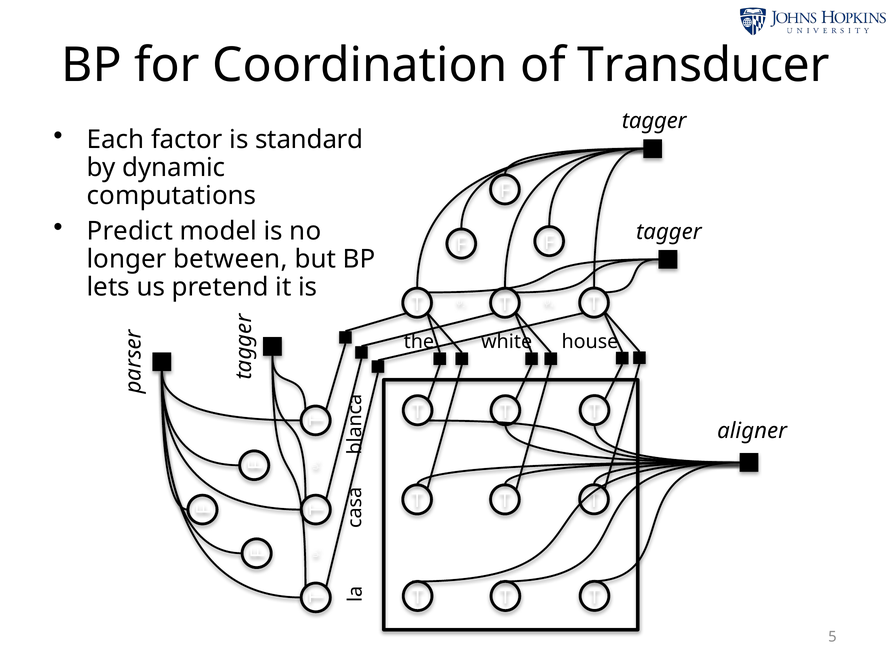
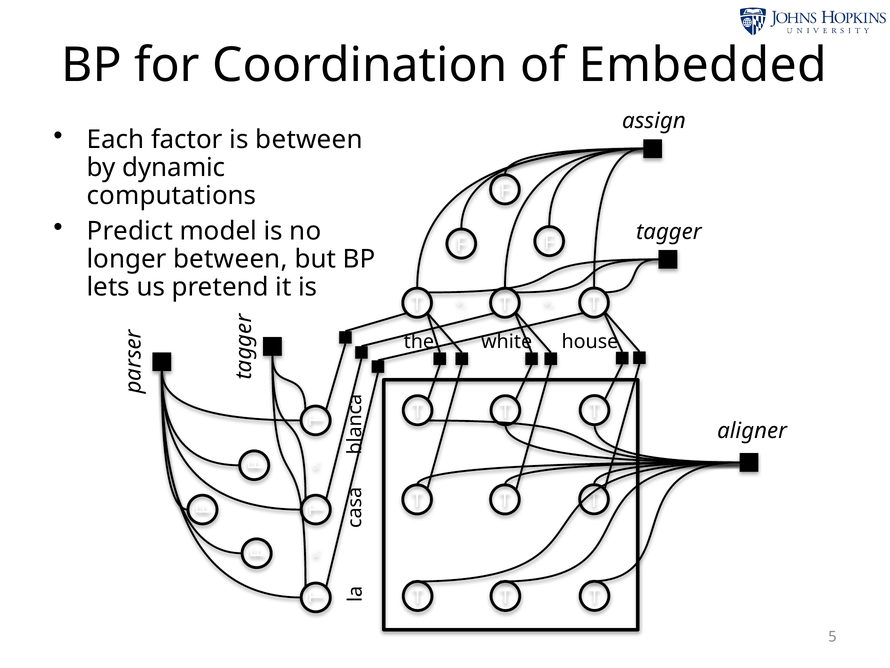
Transducer: Transducer -> Embedded
tagger at (654, 121): tagger -> assign
is standard: standard -> between
